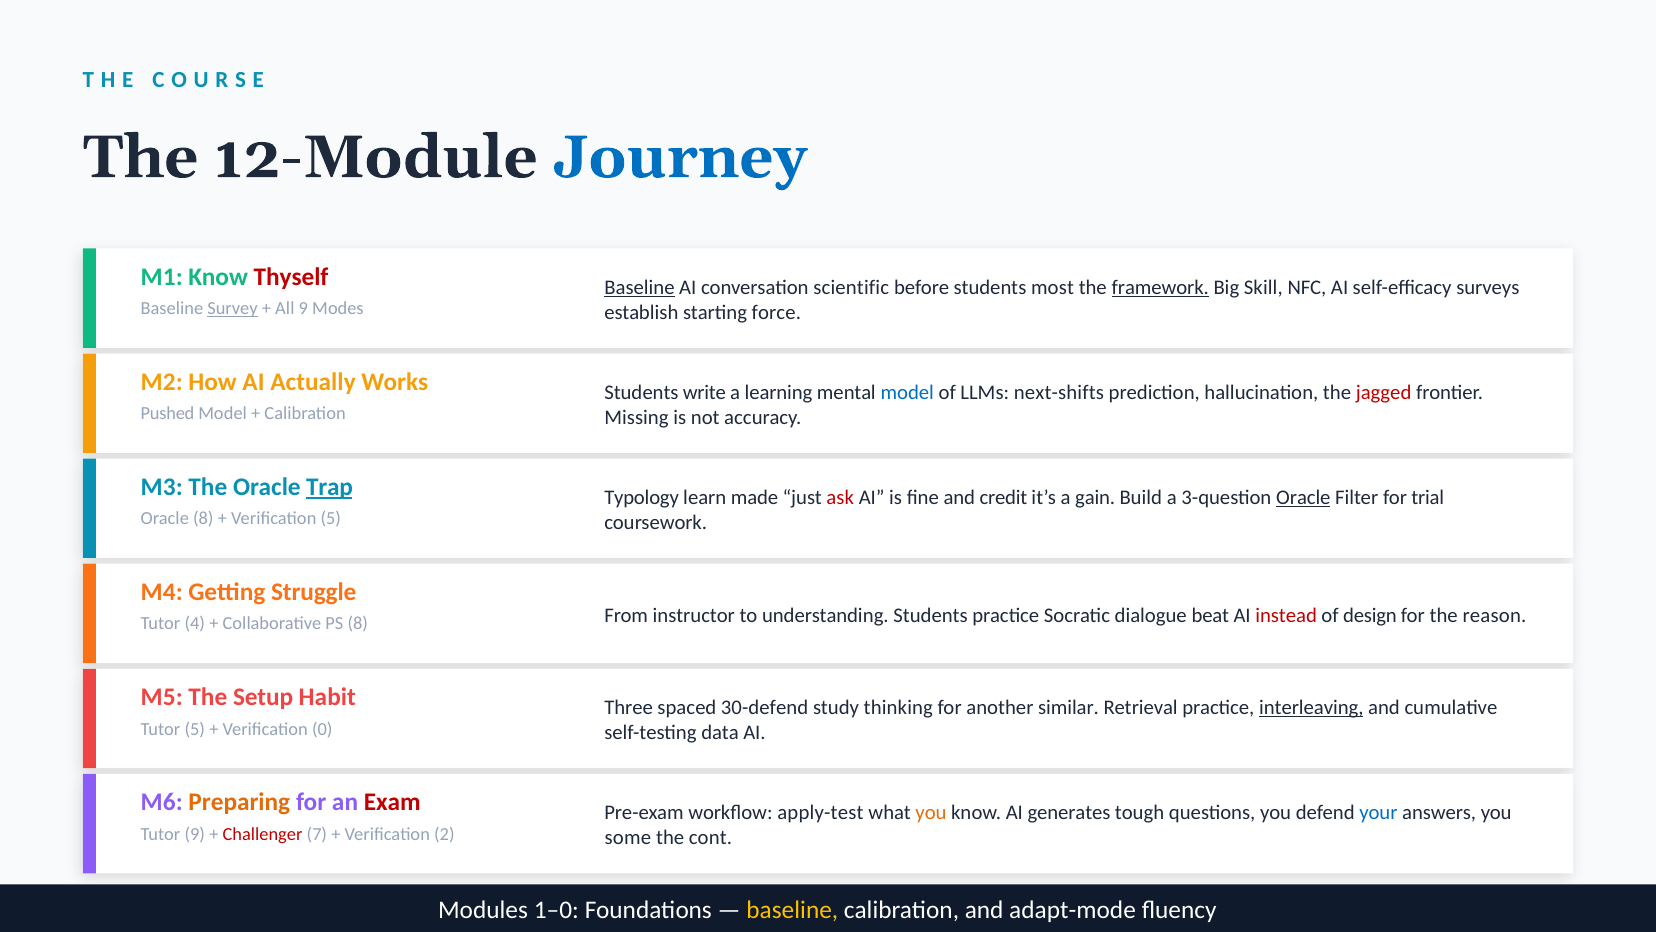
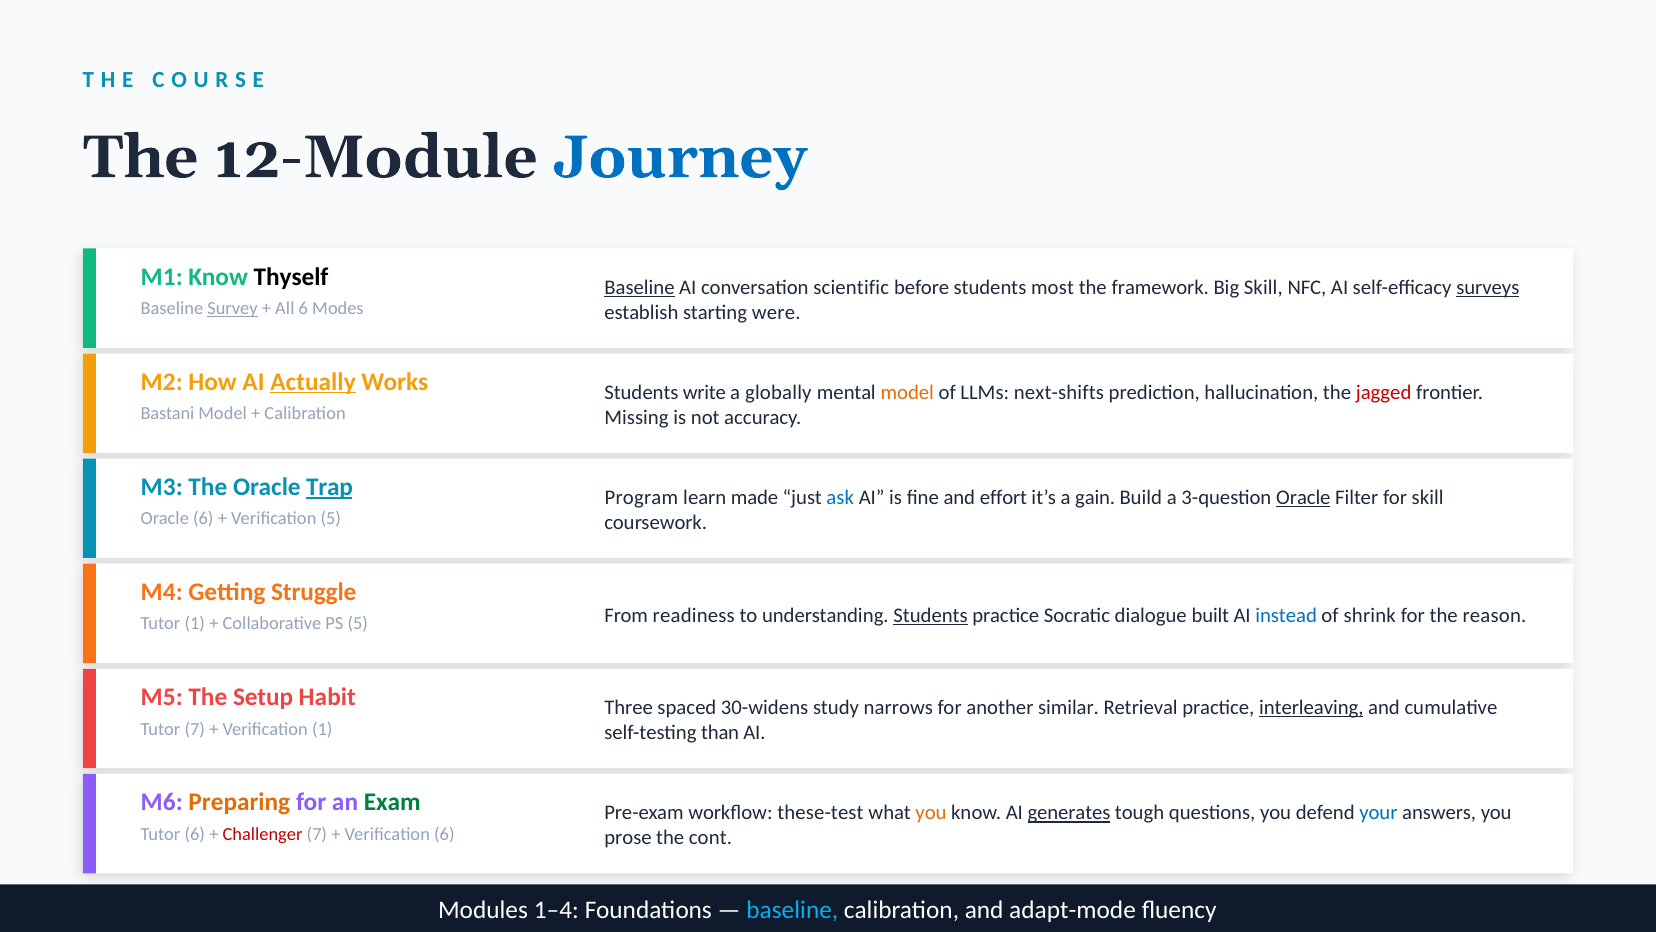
Thyself colour: red -> black
framework underline: present -> none
surveys underline: none -> present
All 9: 9 -> 6
force: force -> were
Actually underline: none -> present
learning: learning -> globally
model at (907, 392) colour: blue -> orange
Pushed: Pushed -> Bastani
Typology: Typology -> Program
ask colour: red -> blue
credit: credit -> effort
for trial: trial -> skill
Oracle 8: 8 -> 6
Tutor 4: 4 -> 1
PS 8: 8 -> 5
instructor: instructor -> readiness
Students at (931, 615) underline: none -> present
beat: beat -> built
instead colour: red -> blue
design: design -> shrink
30-defend: 30-defend -> 30-widens
thinking: thinking -> narrows
Tutor 5: 5 -> 7
Verification 0: 0 -> 1
data: data -> than
Exam colour: red -> green
apply-test: apply-test -> these-test
generates underline: none -> present
Tutor 9: 9 -> 6
Verification 2: 2 -> 6
some: some -> prose
1–0: 1–0 -> 1–4
baseline at (792, 909) colour: yellow -> light blue
